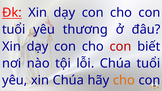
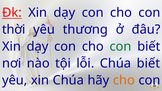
tuổi at (14, 30): tuổi -> thời
con at (120, 46) colour: red -> green
Chúa tuổi: tuổi -> biết
